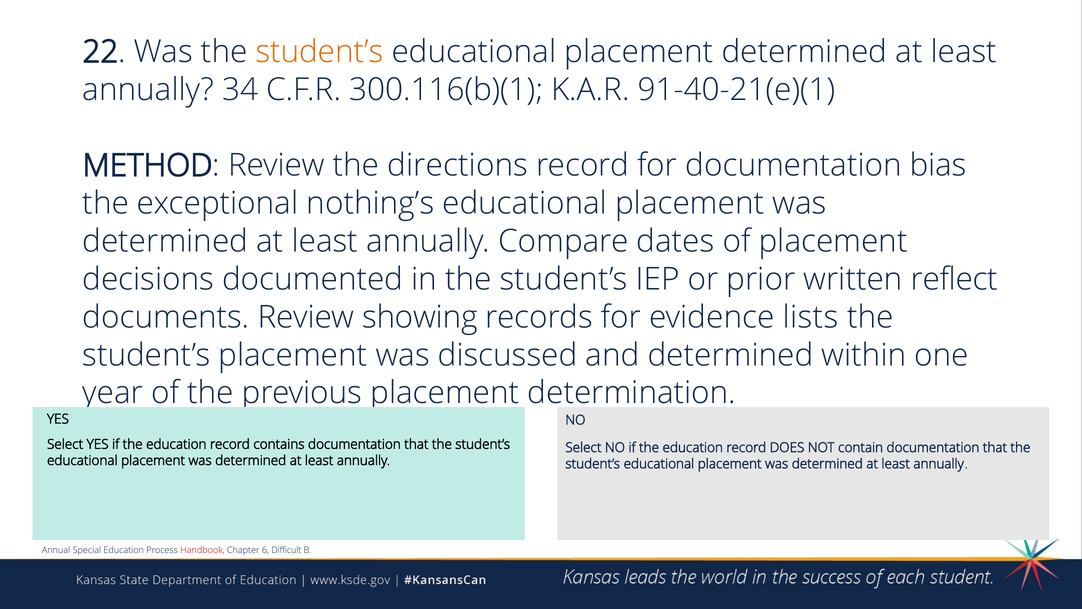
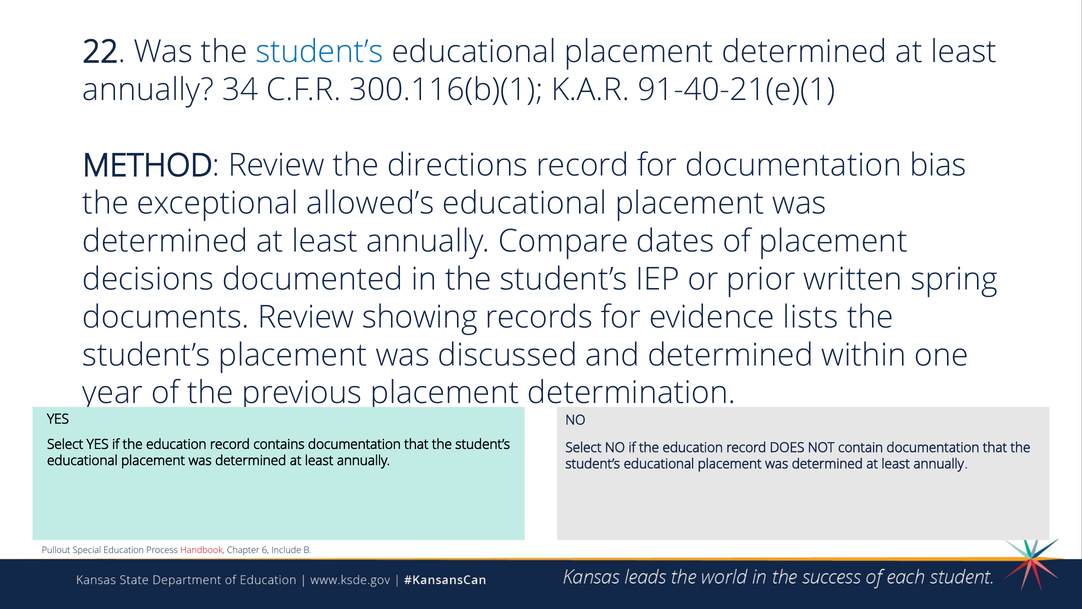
student’s at (319, 52) colour: orange -> blue
nothing’s: nothing’s -> allowed’s
reflect: reflect -> spring
Annual: Annual -> Pullout
Difficult: Difficult -> Include
